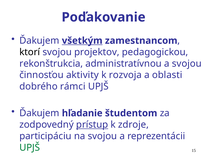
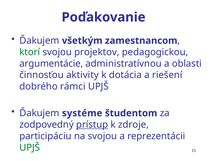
všetkým underline: present -> none
ktorí colour: black -> green
rekonštrukcia: rekonštrukcia -> argumentácie
a svojou: svojou -> oblasti
rozvoja: rozvoja -> dotácia
oblasti: oblasti -> riešení
hľadanie: hľadanie -> systéme
